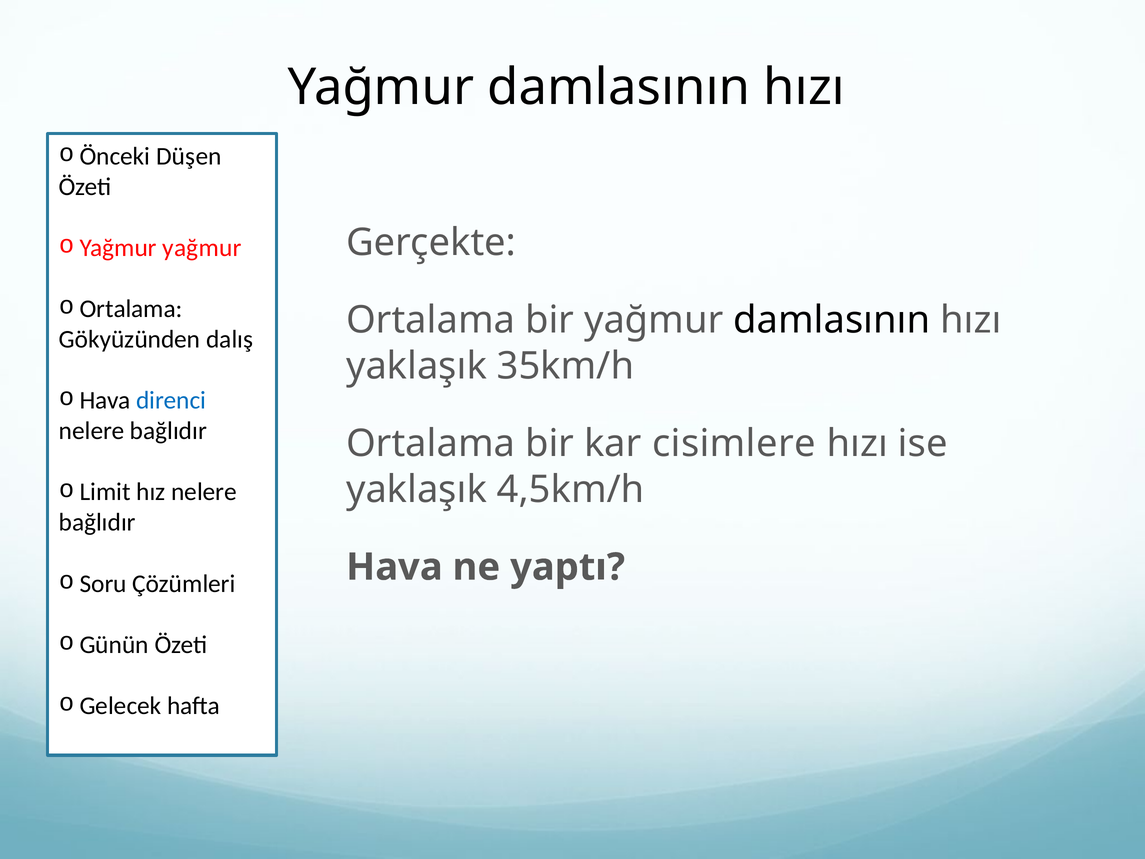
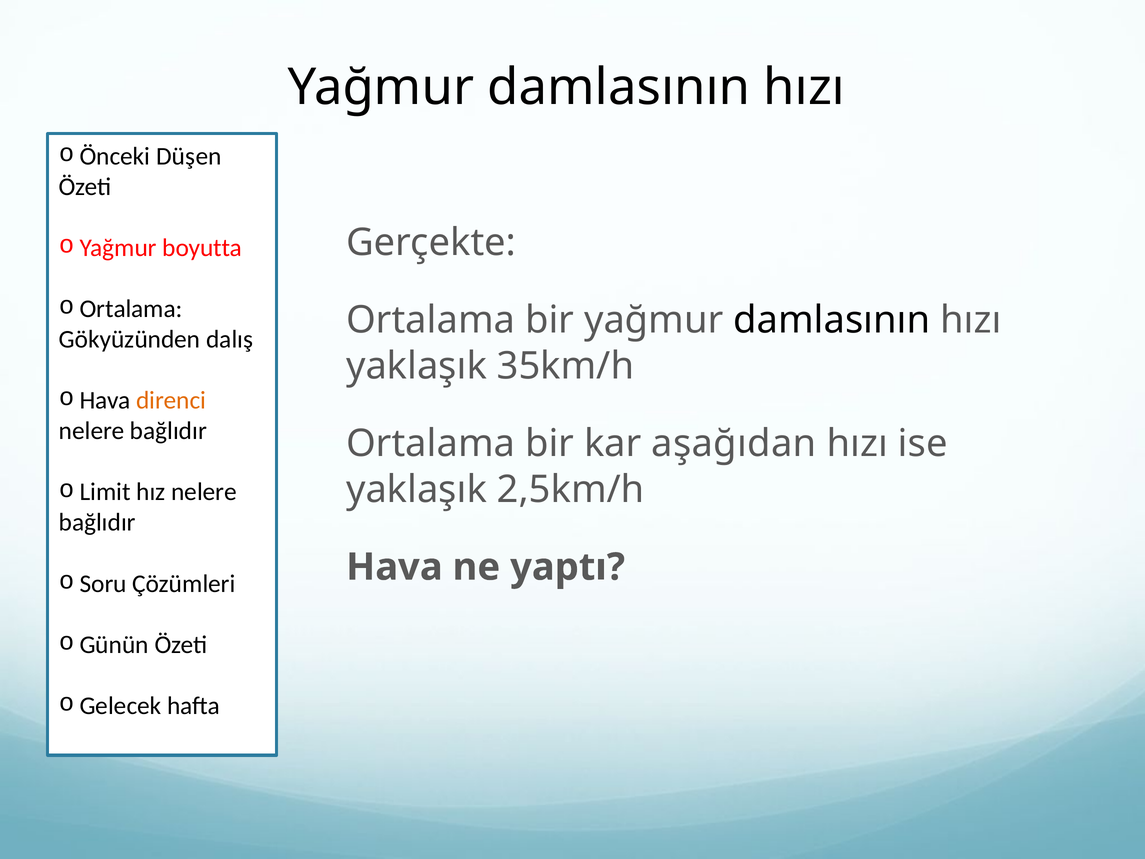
Yağmur yağmur: yağmur -> boyutta
direnci colour: blue -> orange
cisimlere: cisimlere -> aşağıdan
4,5km/h: 4,5km/h -> 2,5km/h
